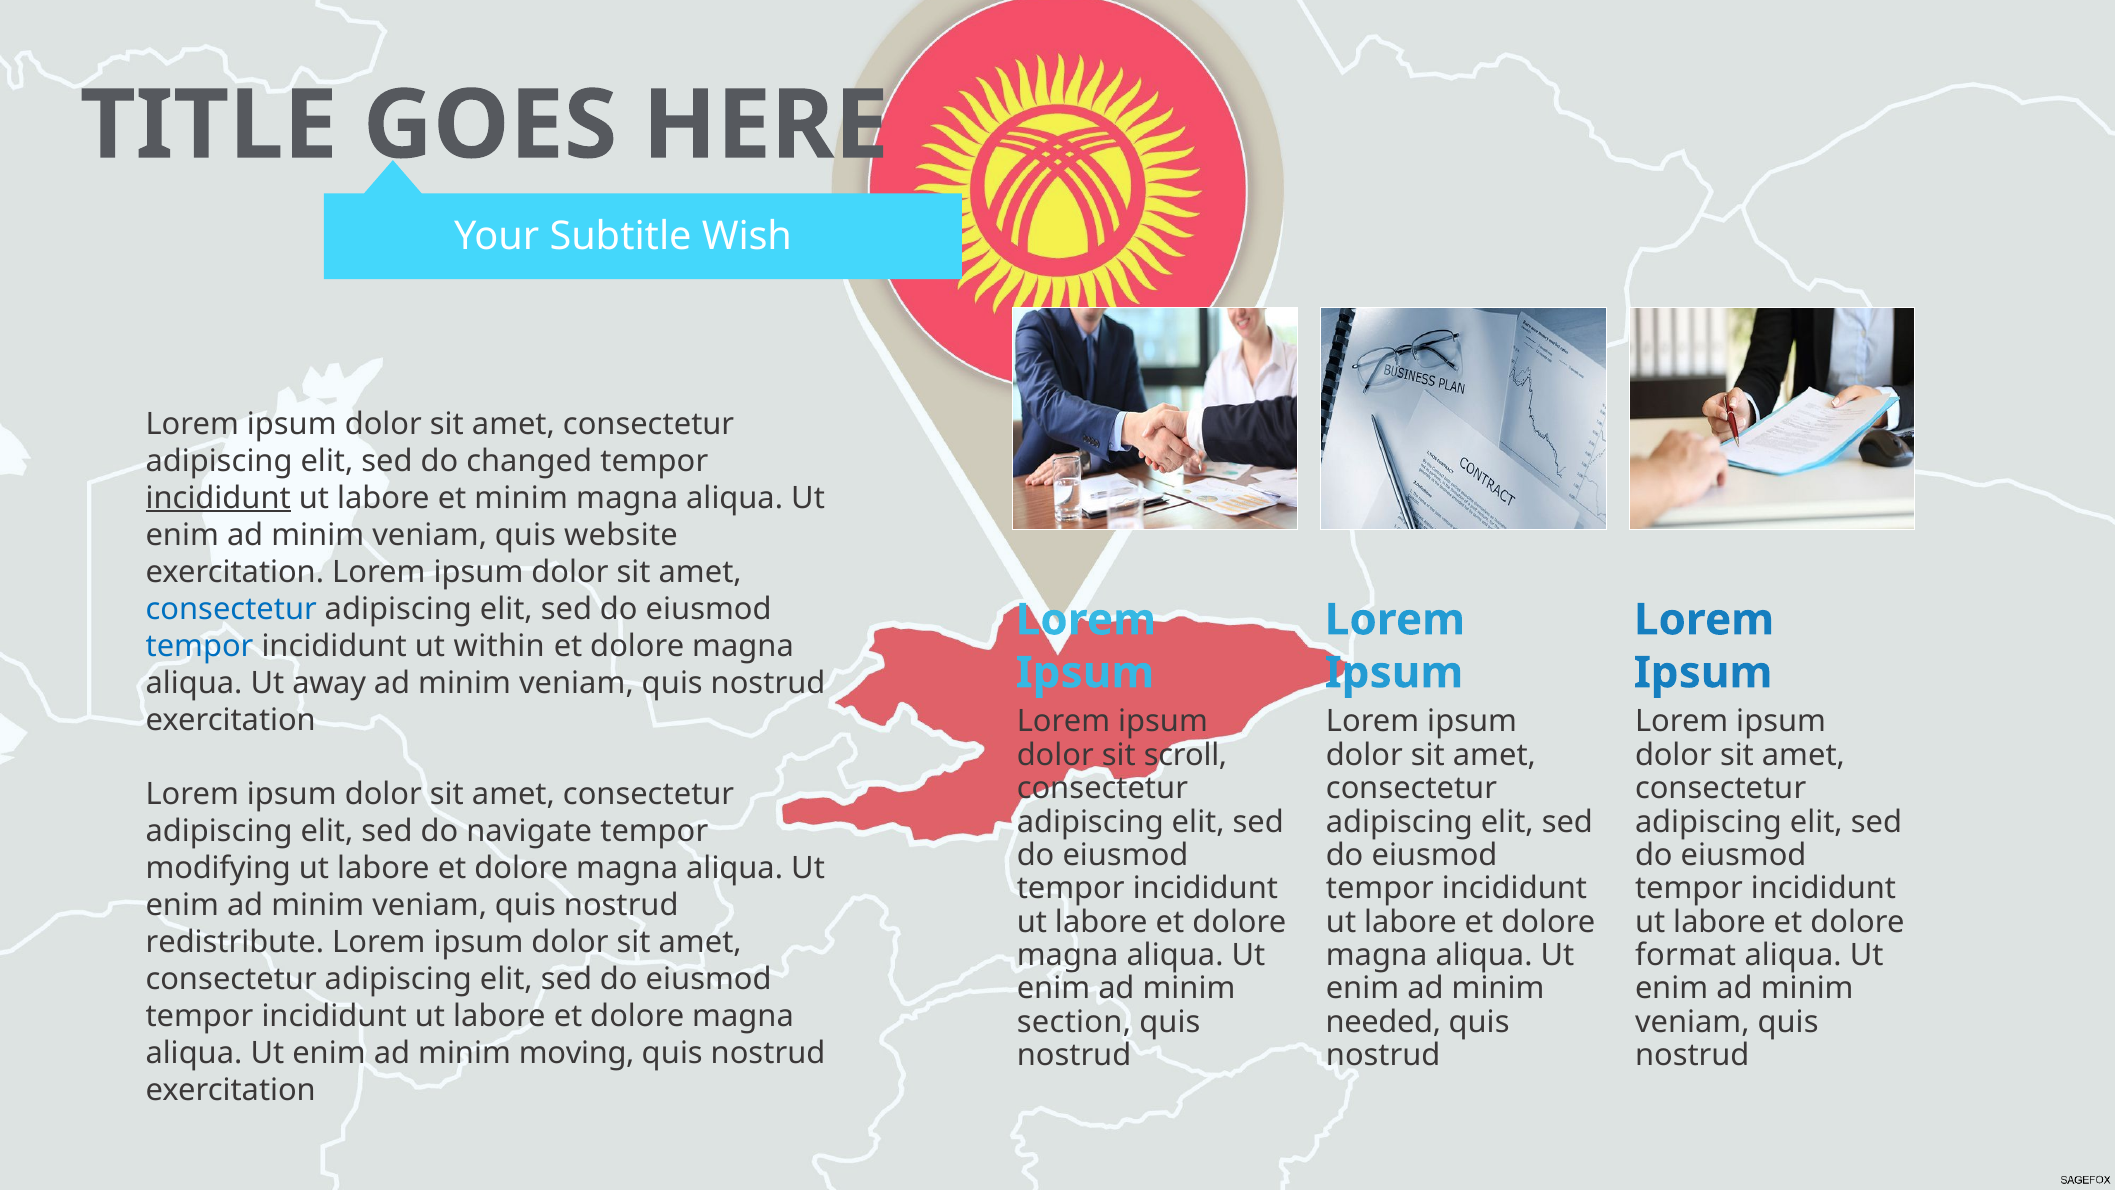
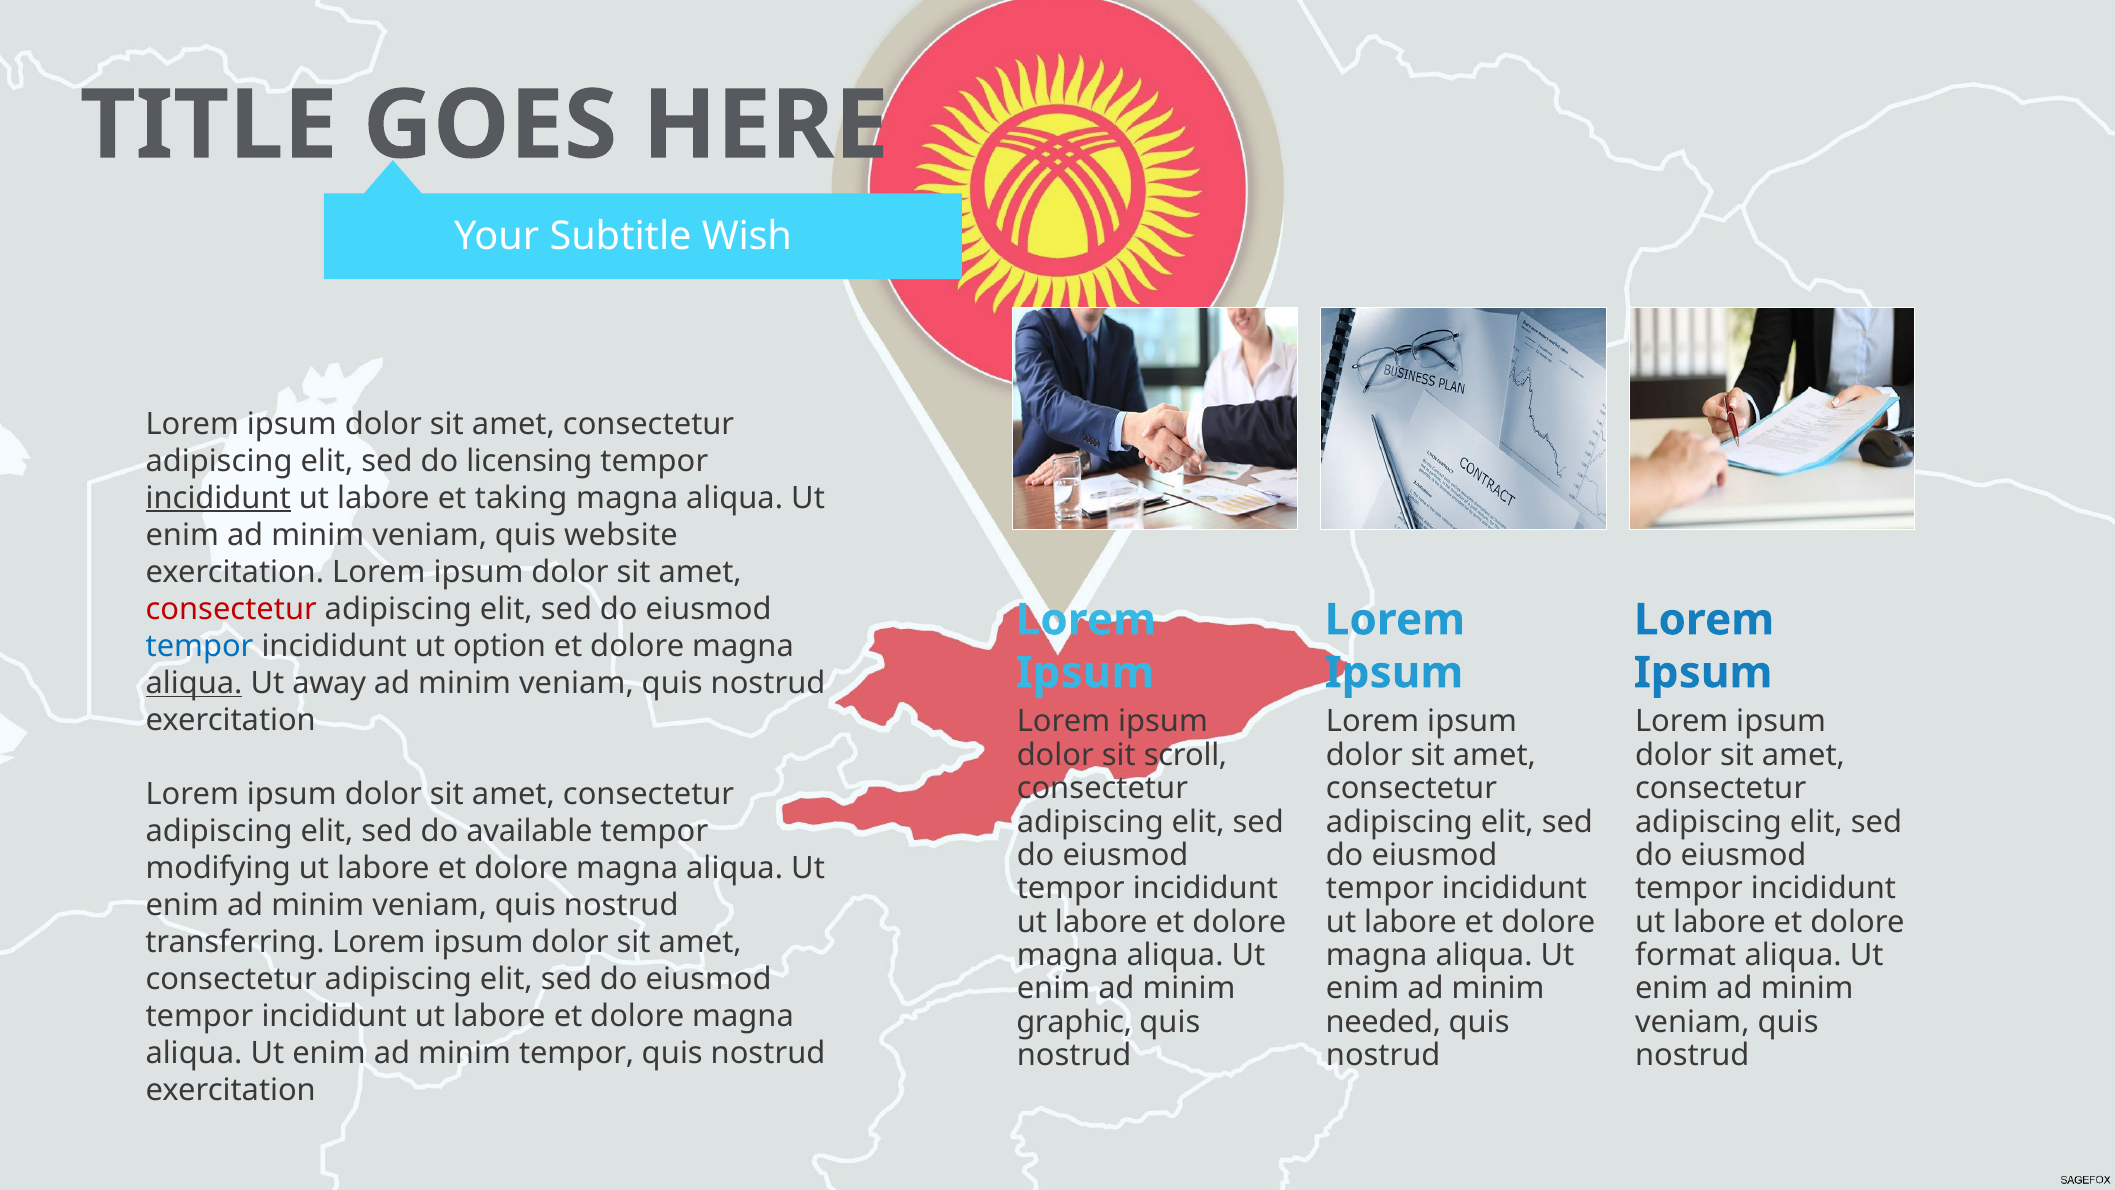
changed: changed -> licensing
et minim: minim -> taking
consectetur at (231, 609) colour: blue -> red
within: within -> option
aliqua at (194, 683) underline: none -> present
navigate: navigate -> available
redistribute: redistribute -> transferring
section: section -> graphic
minim moving: moving -> tempor
